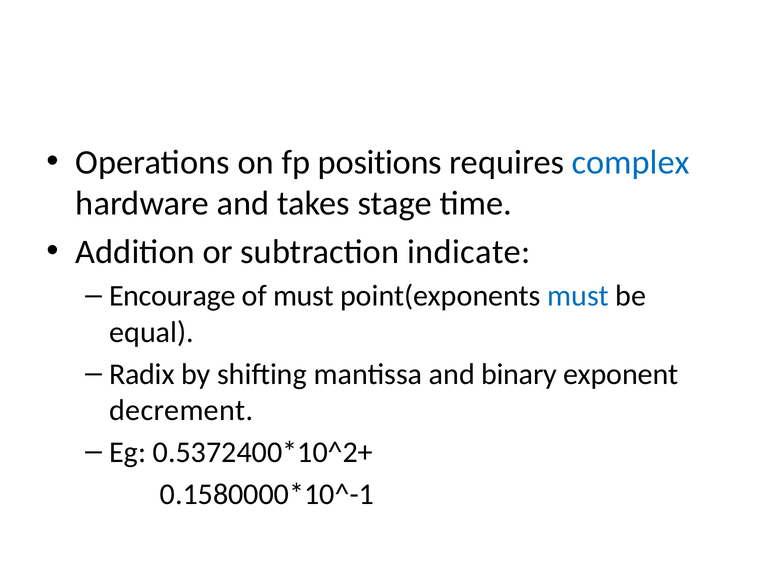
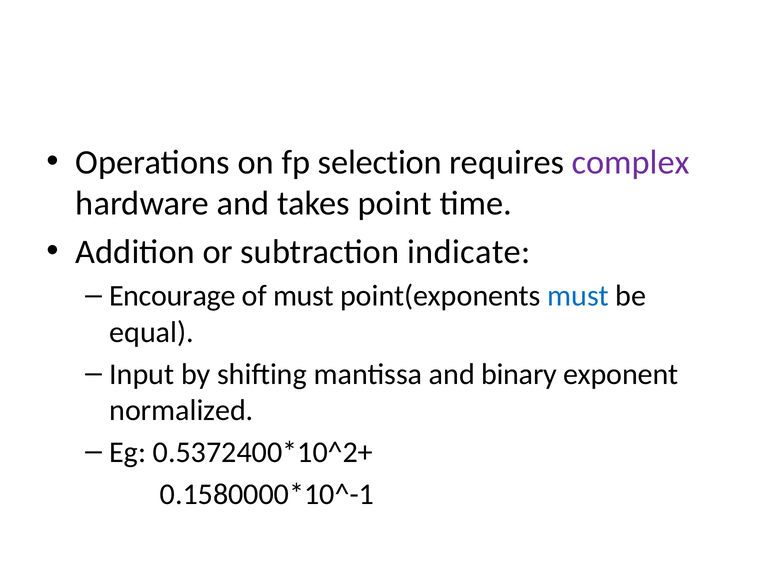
positions: positions -> selection
complex colour: blue -> purple
stage: stage -> point
Radix: Radix -> Input
decrement: decrement -> normalized
